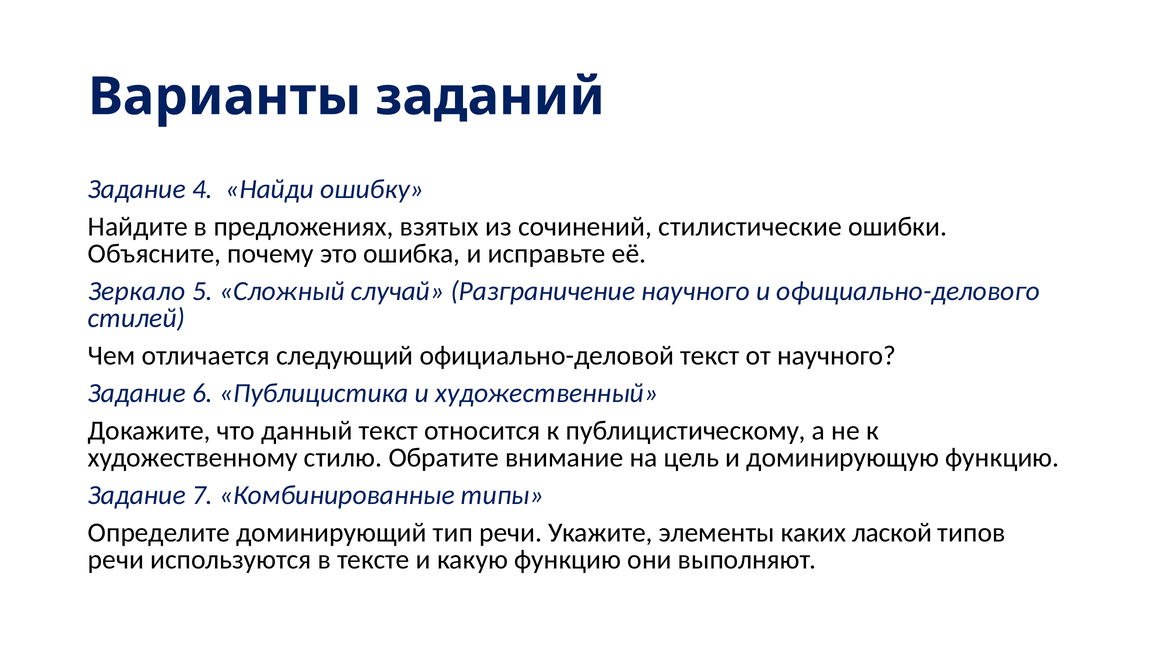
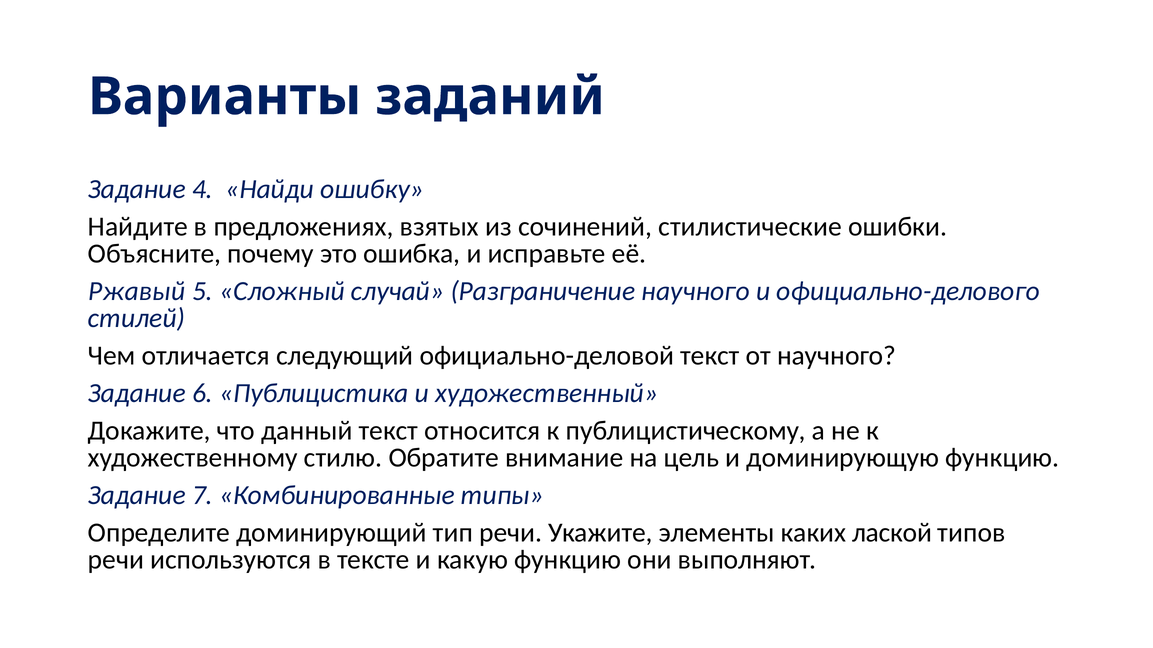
Зеркало: Зеркало -> Ржавый
